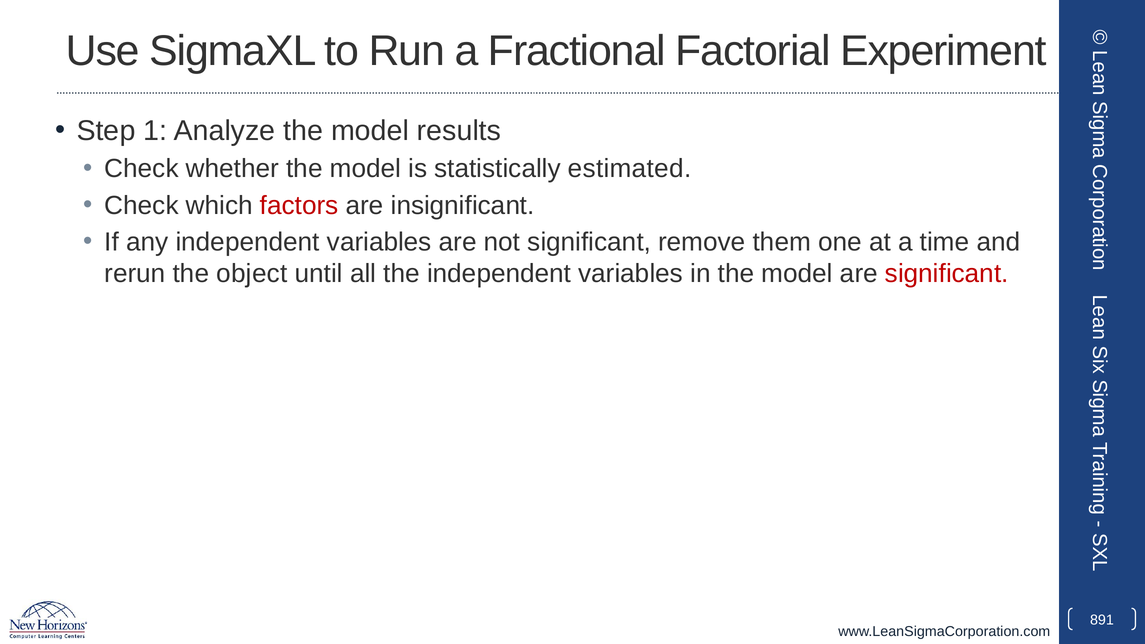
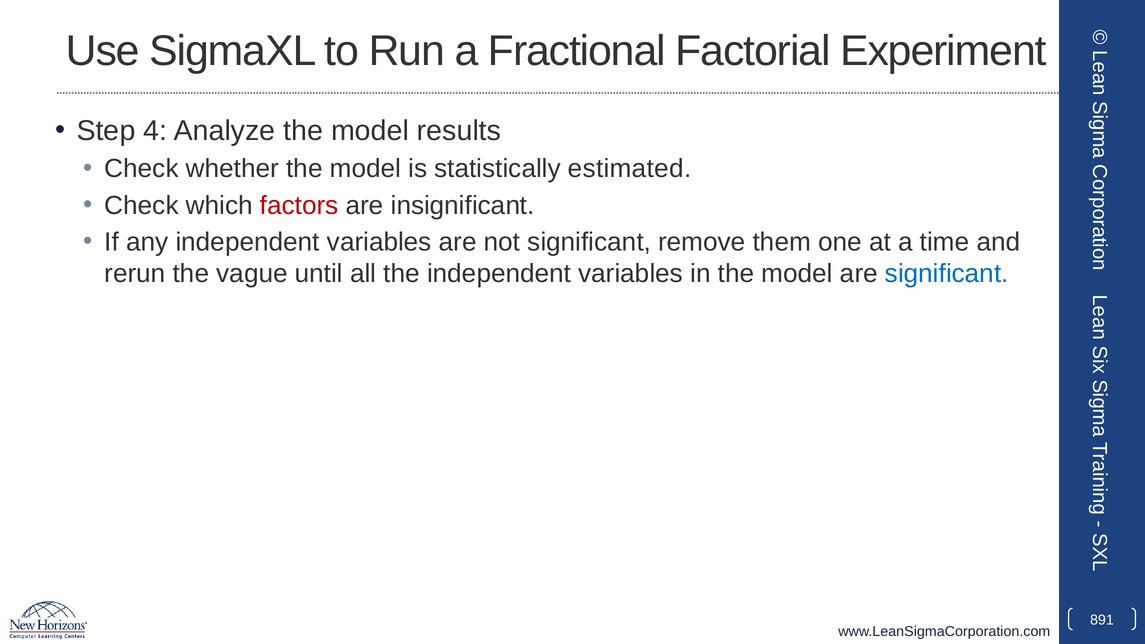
1: 1 -> 4
object: object -> vague
significant at (947, 274) colour: red -> blue
